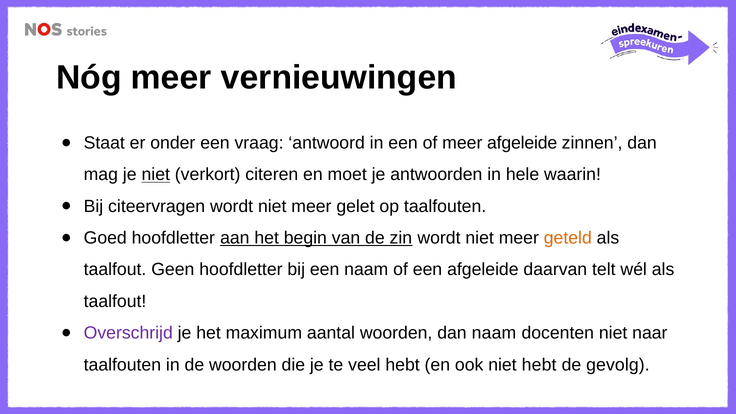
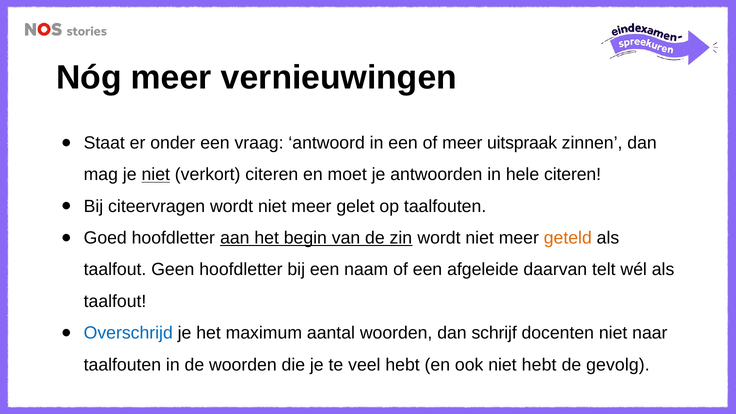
meer afgeleide: afgeleide -> uitspraak
hele waarin: waarin -> citeren
Overschrijd colour: purple -> blue
dan naam: naam -> schrijf
